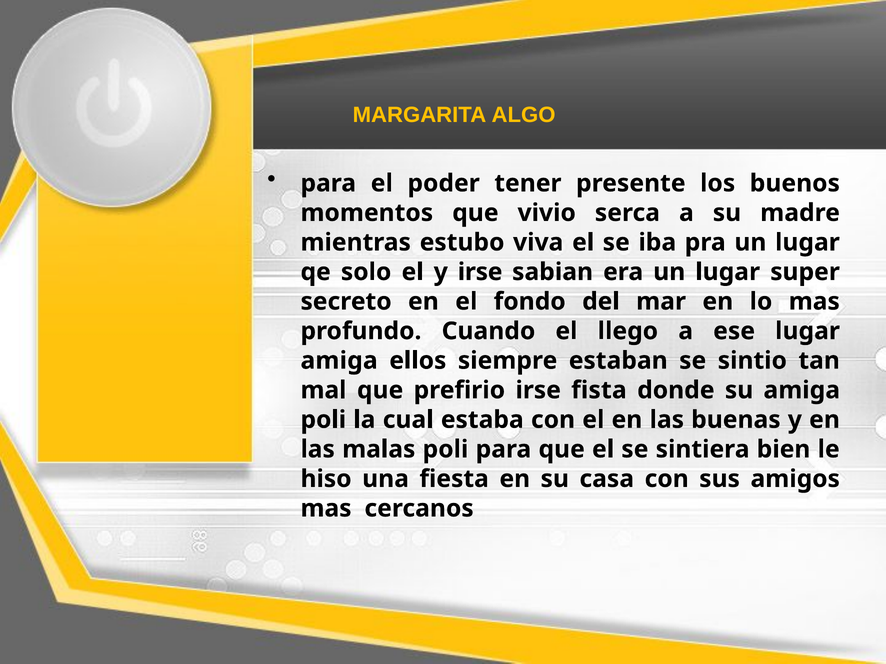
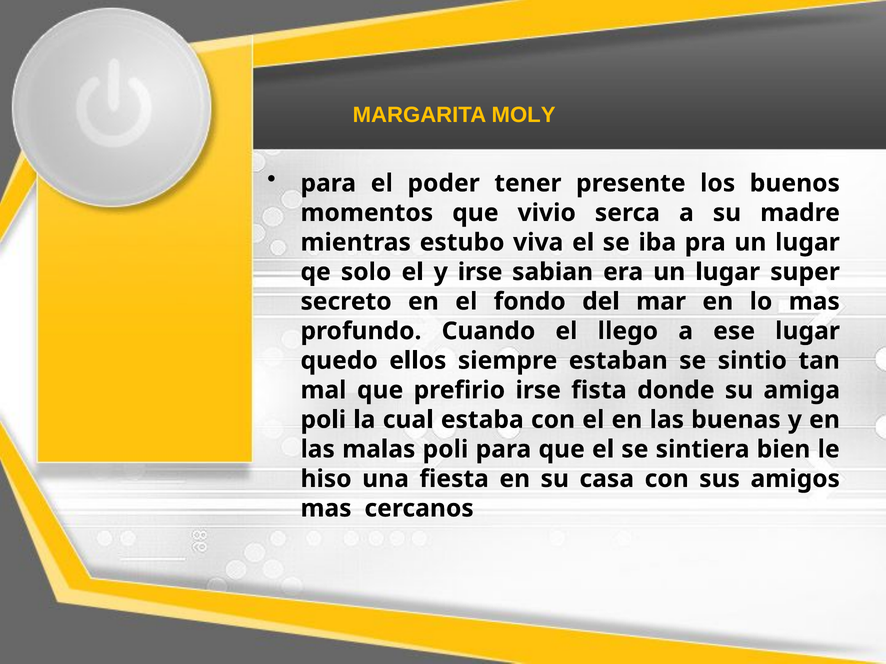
ALGO: ALGO -> MOLY
amiga at (339, 361): amiga -> quedo
